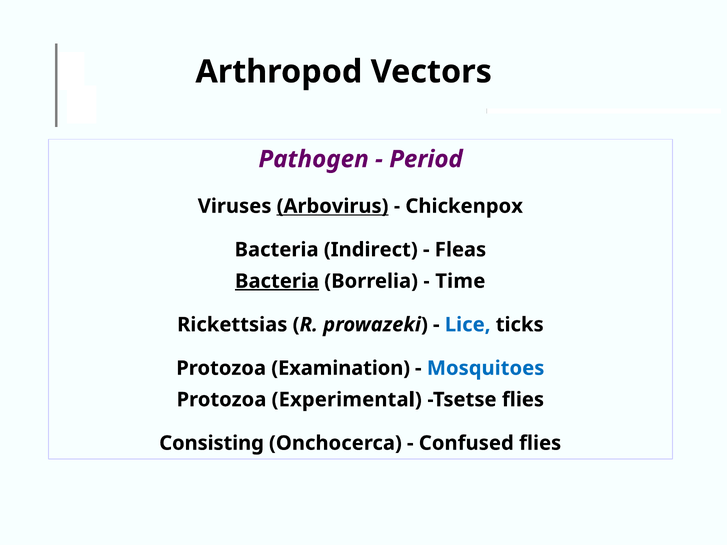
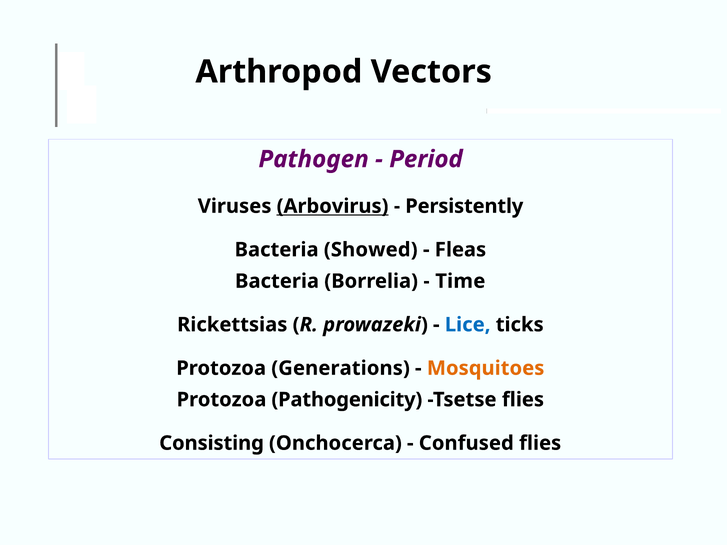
Chickenpox: Chickenpox -> Persistently
Indirect: Indirect -> Showed
Bacteria at (277, 281) underline: present -> none
Examination: Examination -> Generations
Mosquitoes colour: blue -> orange
Experimental: Experimental -> Pathogenicity
